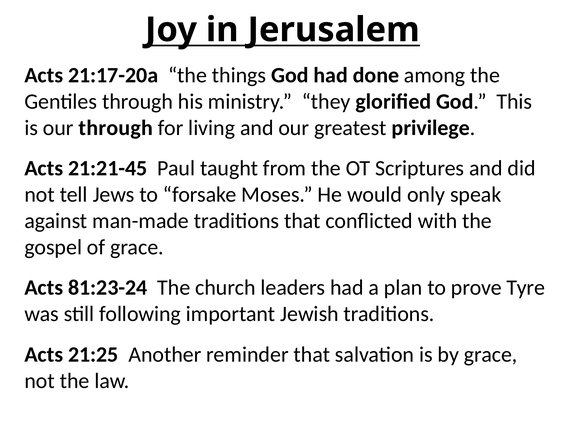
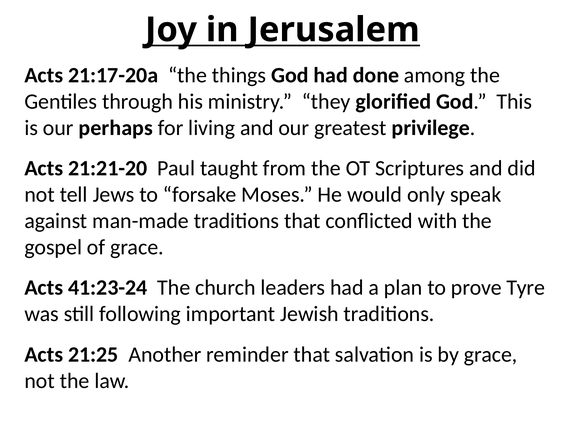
our through: through -> perhaps
21:21-45: 21:21-45 -> 21:21-20
81:23-24: 81:23-24 -> 41:23-24
